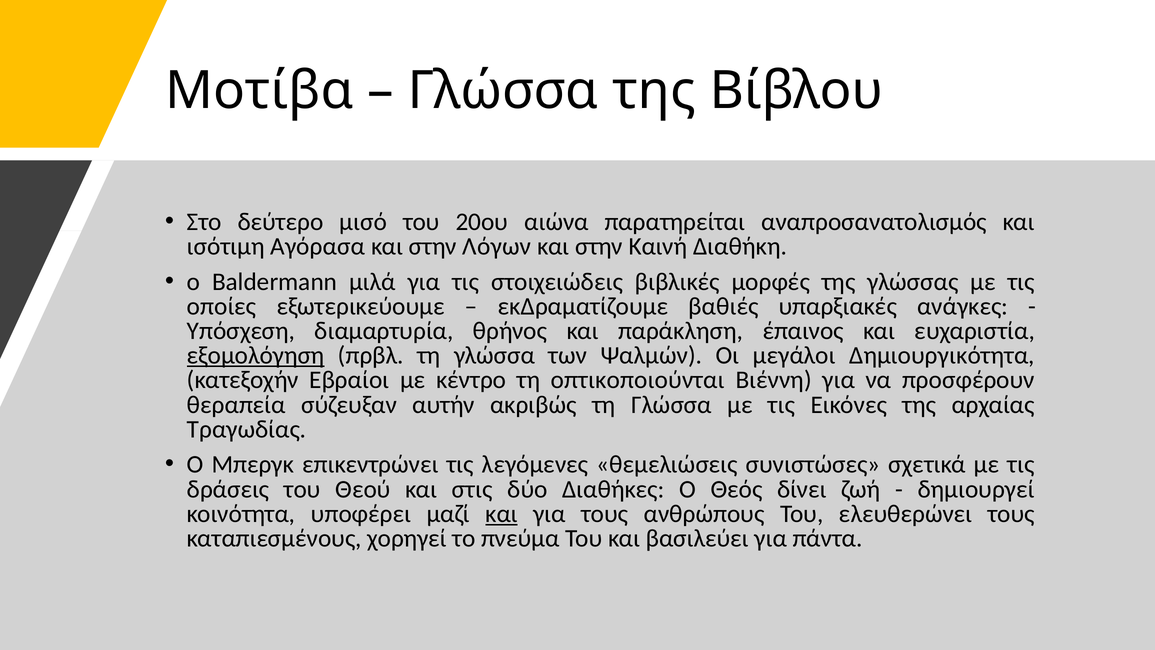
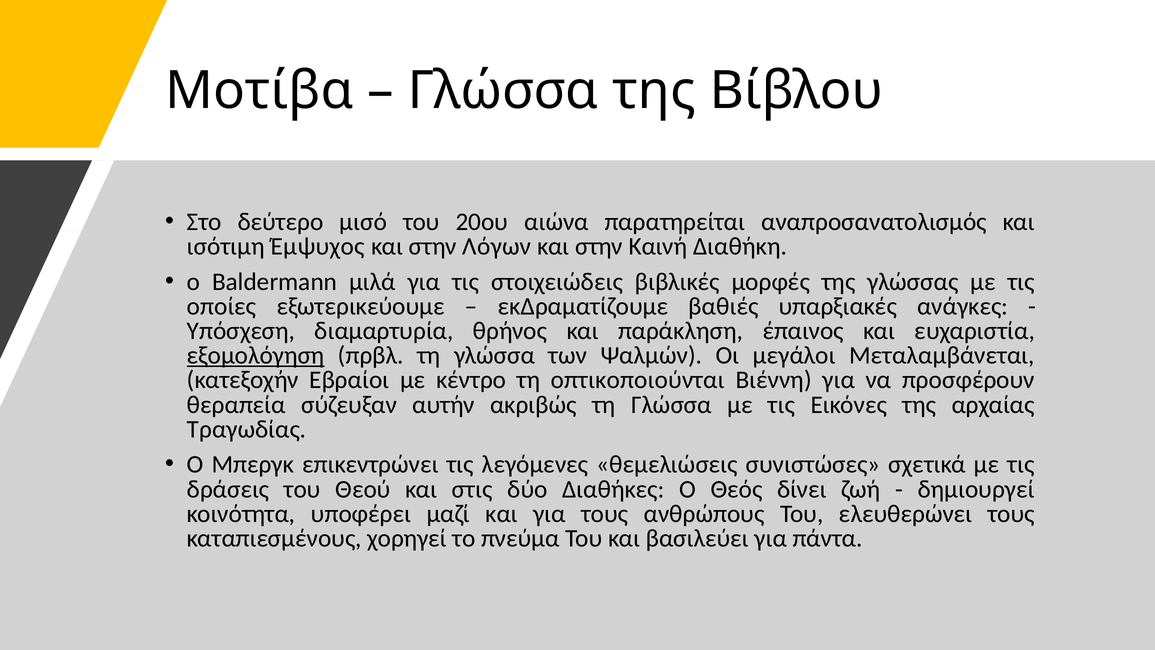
Αγόρασα: Αγόρασα -> Έμψυχος
Δημιουργικότητα: Δημιουργικότητα -> Μεταλαμβάνεται
και at (502, 514) underline: present -> none
